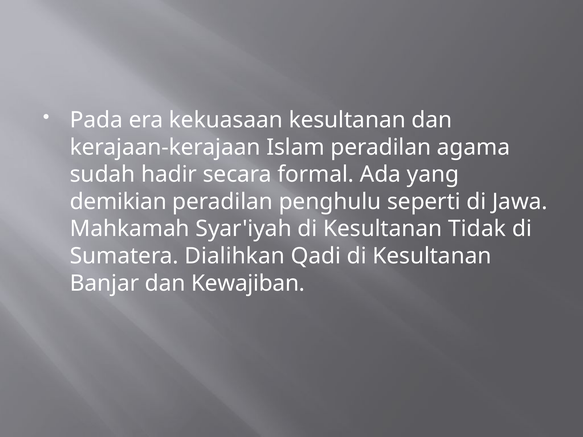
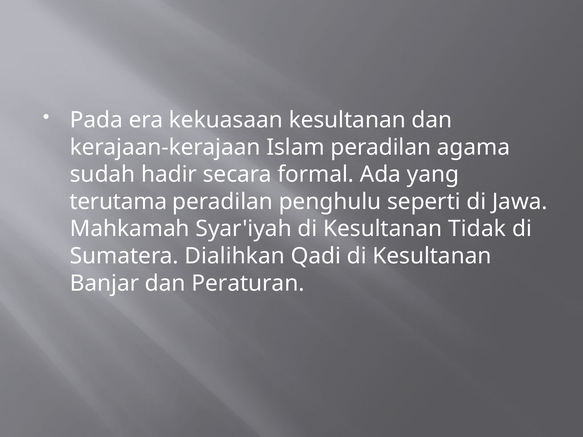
demikian: demikian -> terutama
Kewajiban: Kewajiban -> Peraturan
